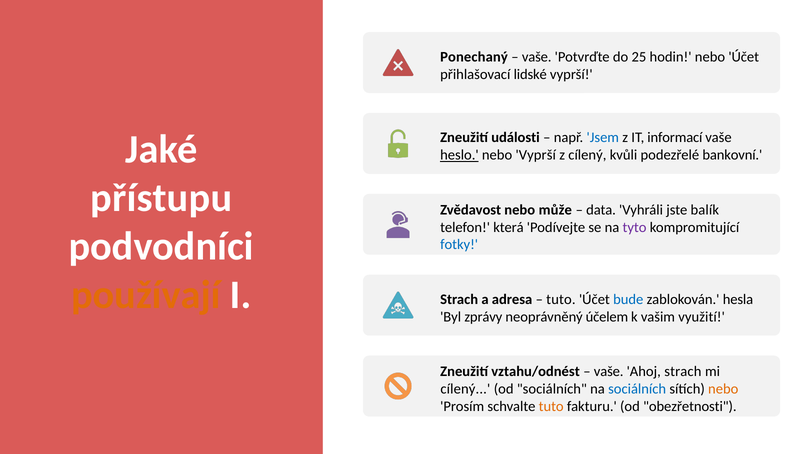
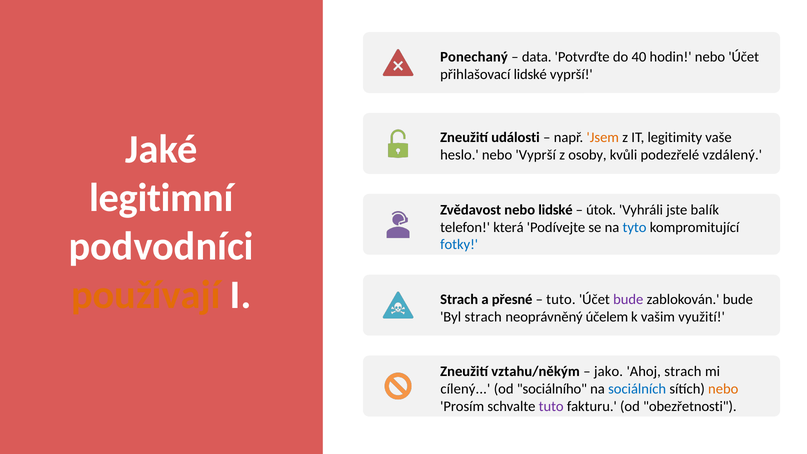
vaše at (537, 57): vaše -> data
25: 25 -> 40
Jsem colour: blue -> orange
informací: informací -> legitimity
heslo underline: present -> none
z cílený: cílený -> osoby
bankovní: bankovní -> vzdálený
přístupu: přístupu -> legitimní
nebo může: může -> lidské
data: data -> útok
tyto colour: purple -> blue
adresa: adresa -> přesné
bude at (628, 299) colour: blue -> purple
zablokován hesla: hesla -> bude
Byl zprávy: zprávy -> strach
vztahu/odnést: vztahu/odnést -> vztahu/někým
vaše at (609, 371): vaše -> jako
od sociálních: sociálních -> sociálního
tuto at (551, 406) colour: orange -> purple
